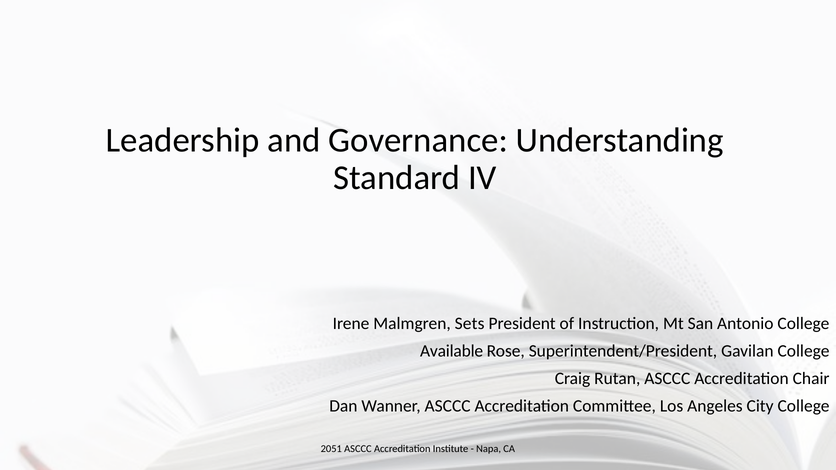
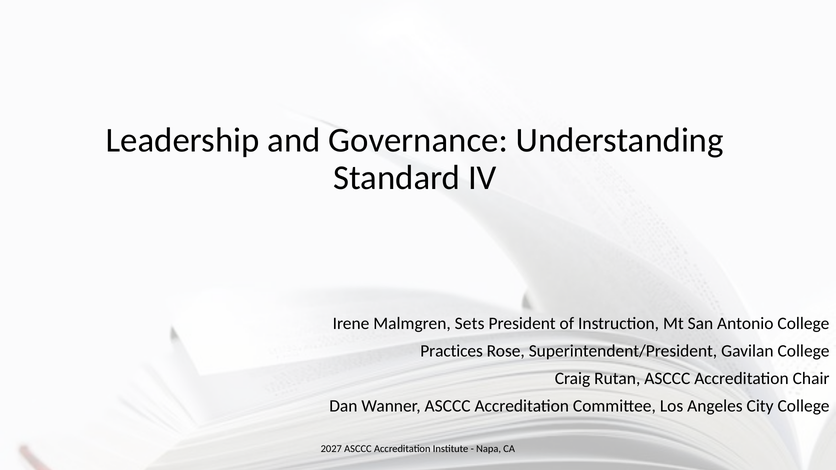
Available: Available -> Practices
2051: 2051 -> 2027
